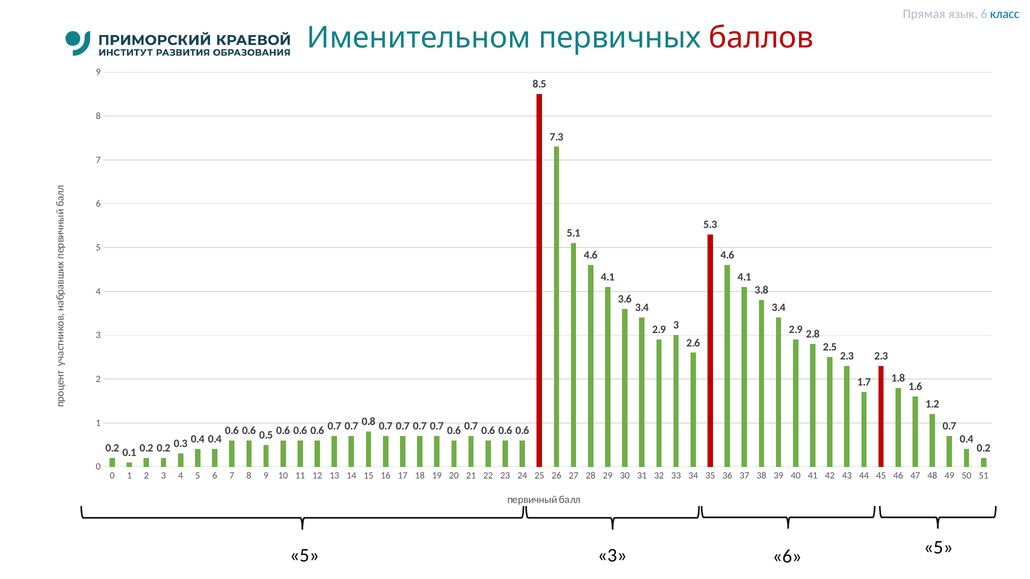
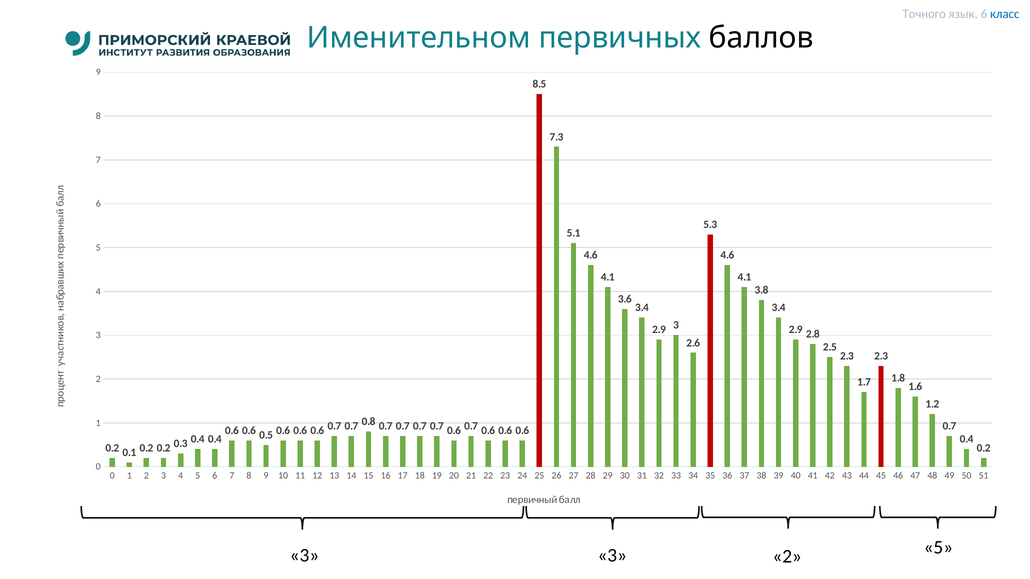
Прямая: Прямая -> Точного
баллов colour: red -> black
5 at (304, 556): 5 -> 3
3 6: 6 -> 2
